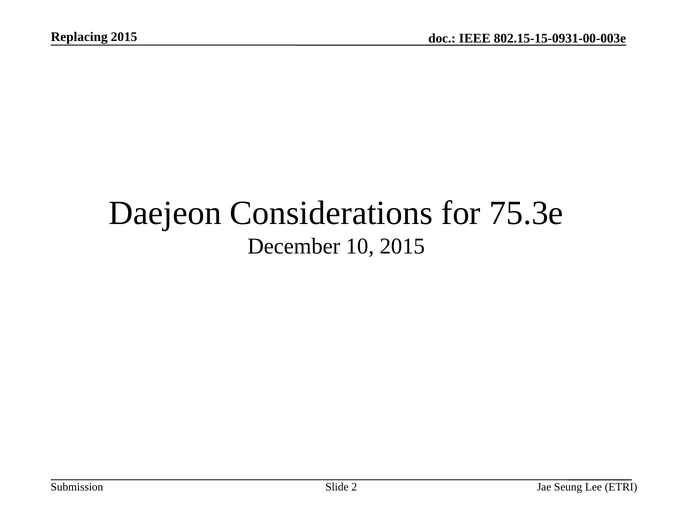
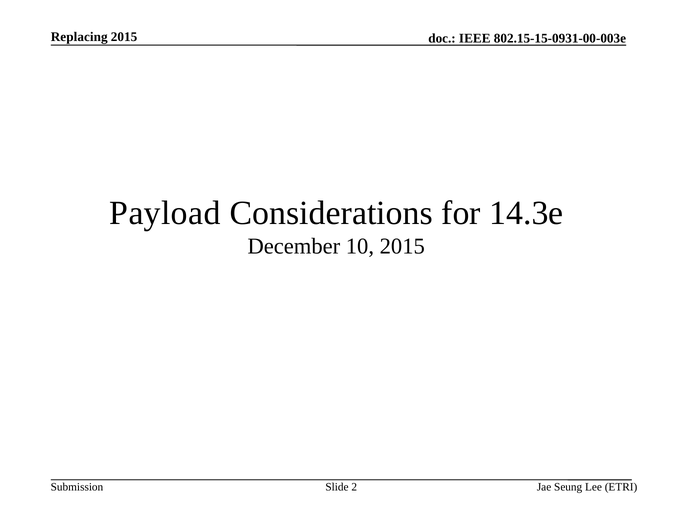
Daejeon: Daejeon -> Payload
75.3e: 75.3e -> 14.3e
